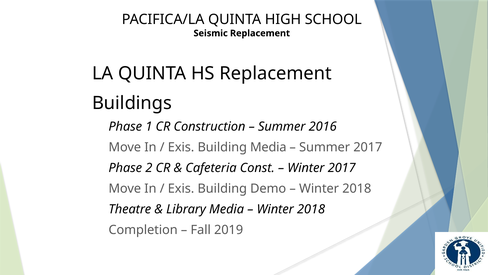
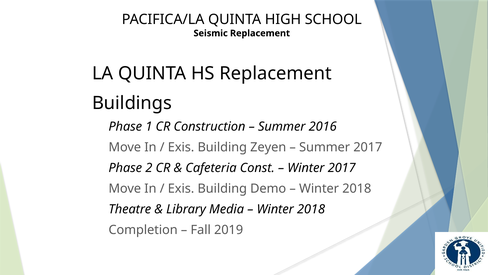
Building Media: Media -> Zeyen
